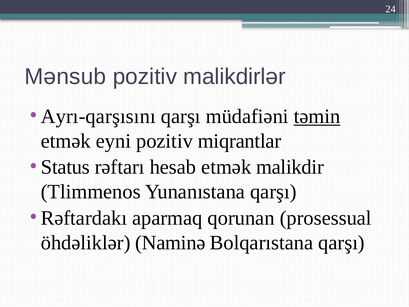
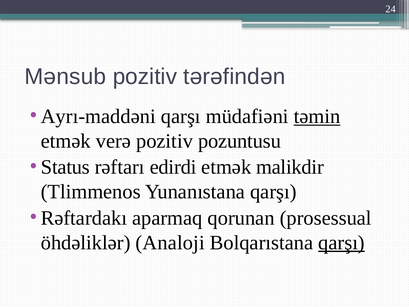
malikdirlər: malikdirlər -> tərəfindən
Ayrı-qarşısını: Ayrı-qarşısını -> Ayrı-maddəni
eyni: eyni -> verə
miqrantlar: miqrantlar -> pozuntusu
hesab: hesab -> edirdi
Naminə: Naminə -> Analoji
qarşı at (342, 242) underline: none -> present
